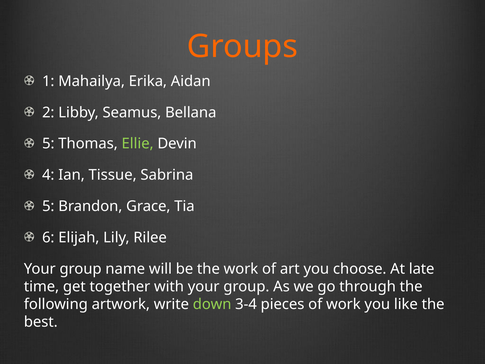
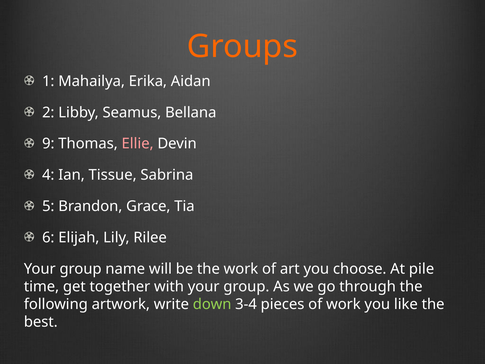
5 at (48, 144): 5 -> 9
Ellie colour: light green -> pink
late: late -> pile
